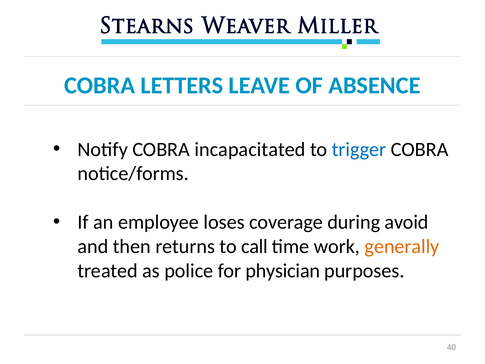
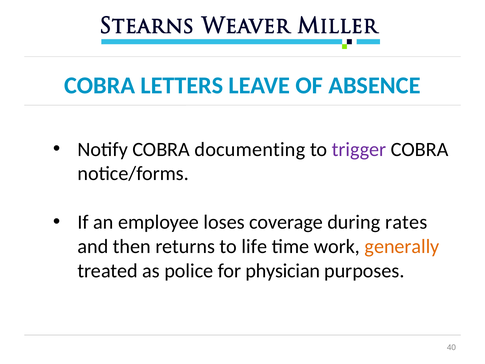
incapacitated: incapacitated -> documenting
trigger colour: blue -> purple
avoid: avoid -> rates
call: call -> life
